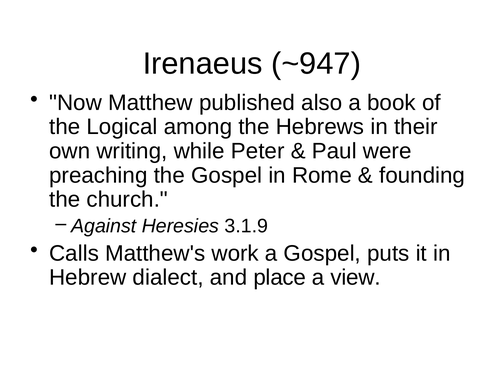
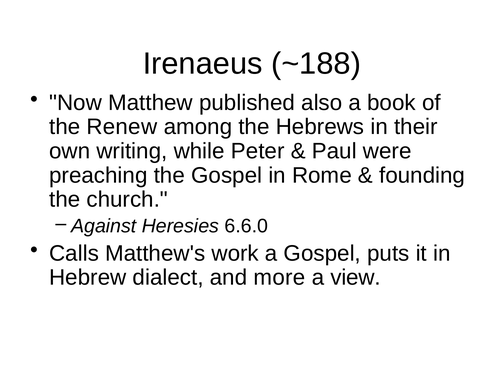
~947: ~947 -> ~188
Logical: Logical -> Renew
3.1.9: 3.1.9 -> 6.6.0
place: place -> more
